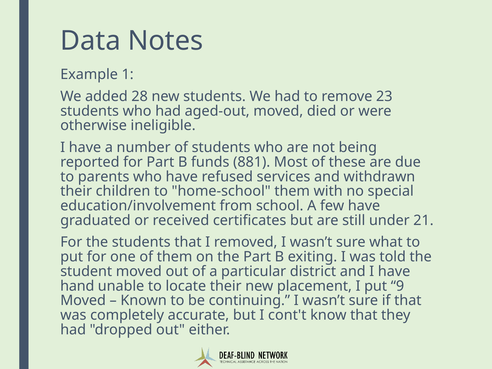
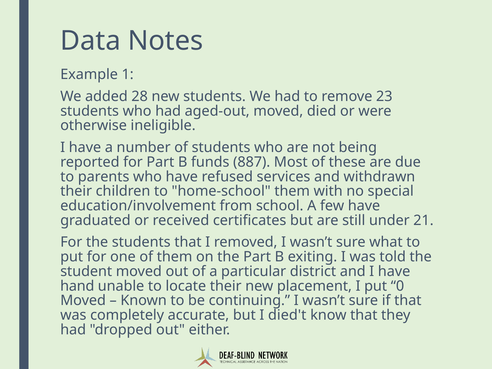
881: 881 -> 887
9: 9 -> 0
cont't: cont't -> died't
